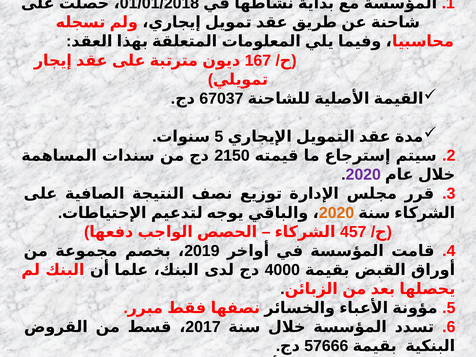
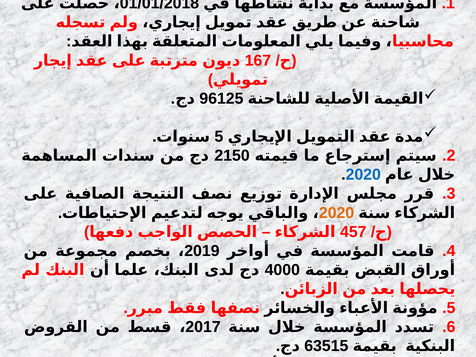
67037: 67037 -> 96125
2020 at (363, 175) colour: purple -> blue
57666: 57666 -> 63515
